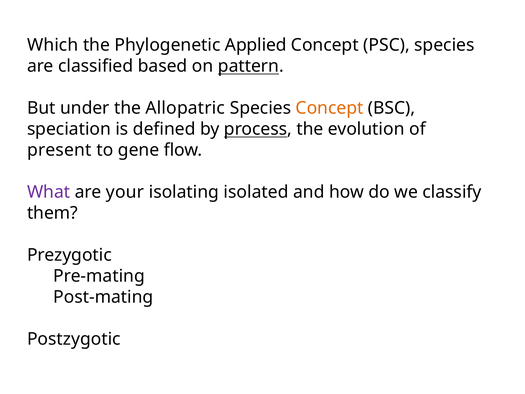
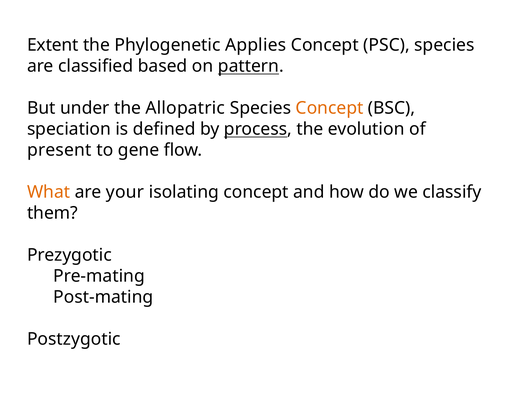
Which: Which -> Extent
Applied: Applied -> Applies
What colour: purple -> orange
isolating isolated: isolated -> concept
